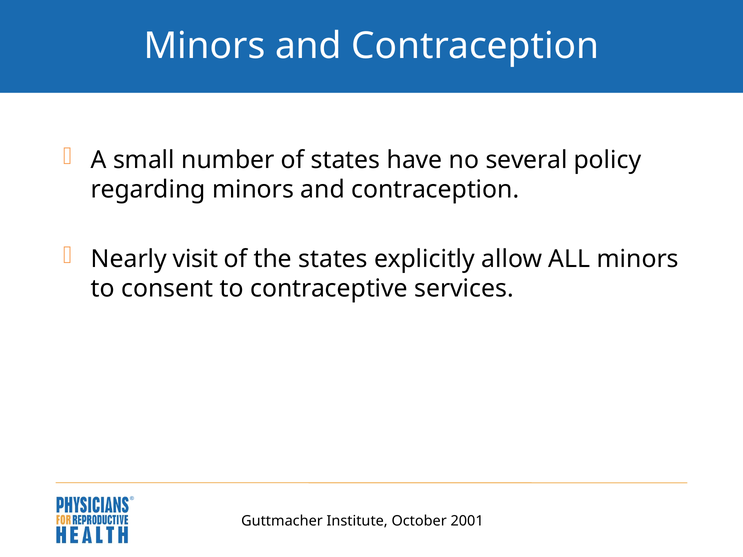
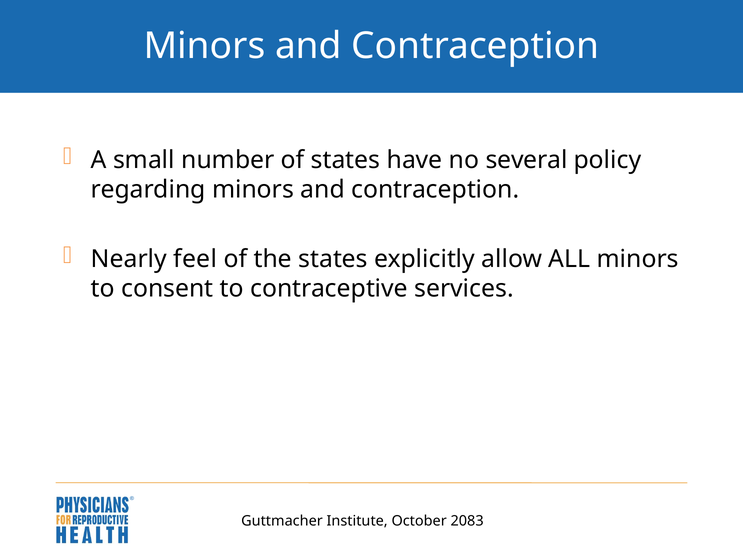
visit: visit -> feel
2001: 2001 -> 2083
